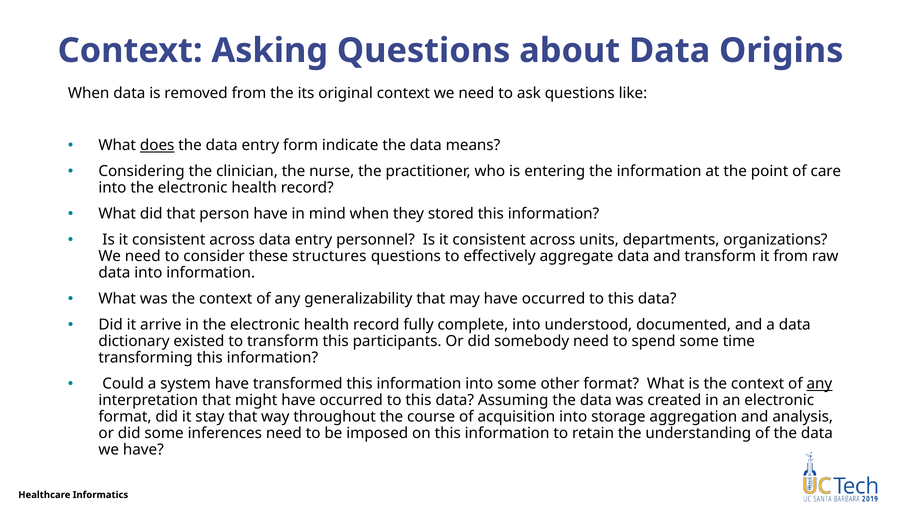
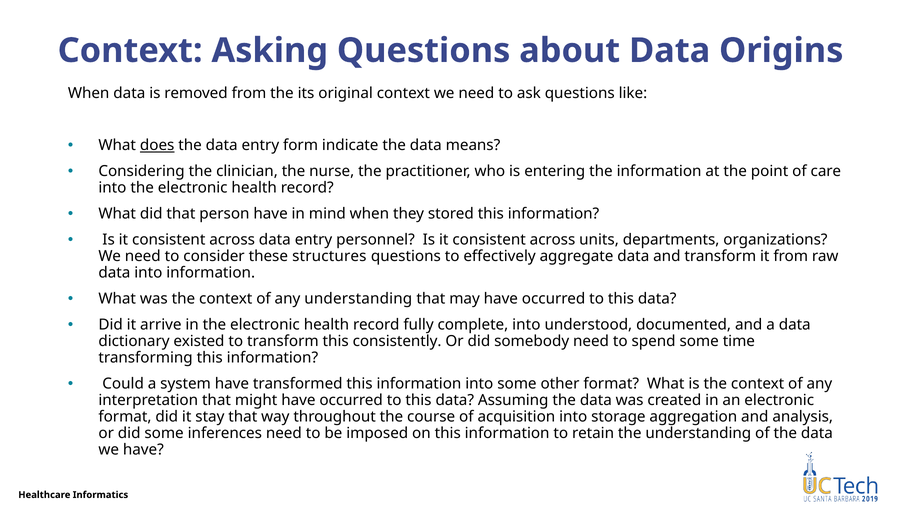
any generalizability: generalizability -> understanding
participants: participants -> consistently
any at (819, 384) underline: present -> none
